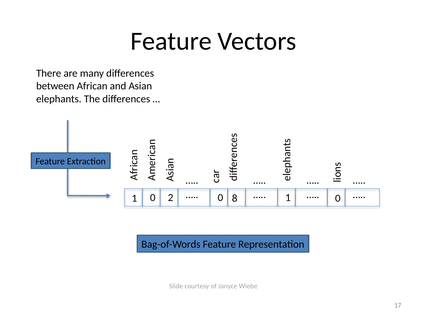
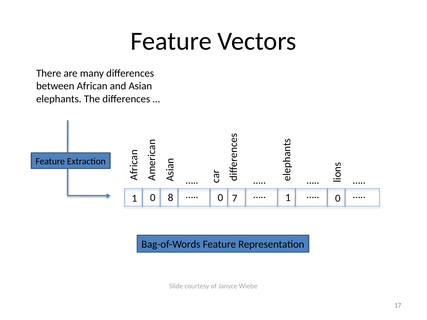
2: 2 -> 8
8: 8 -> 7
